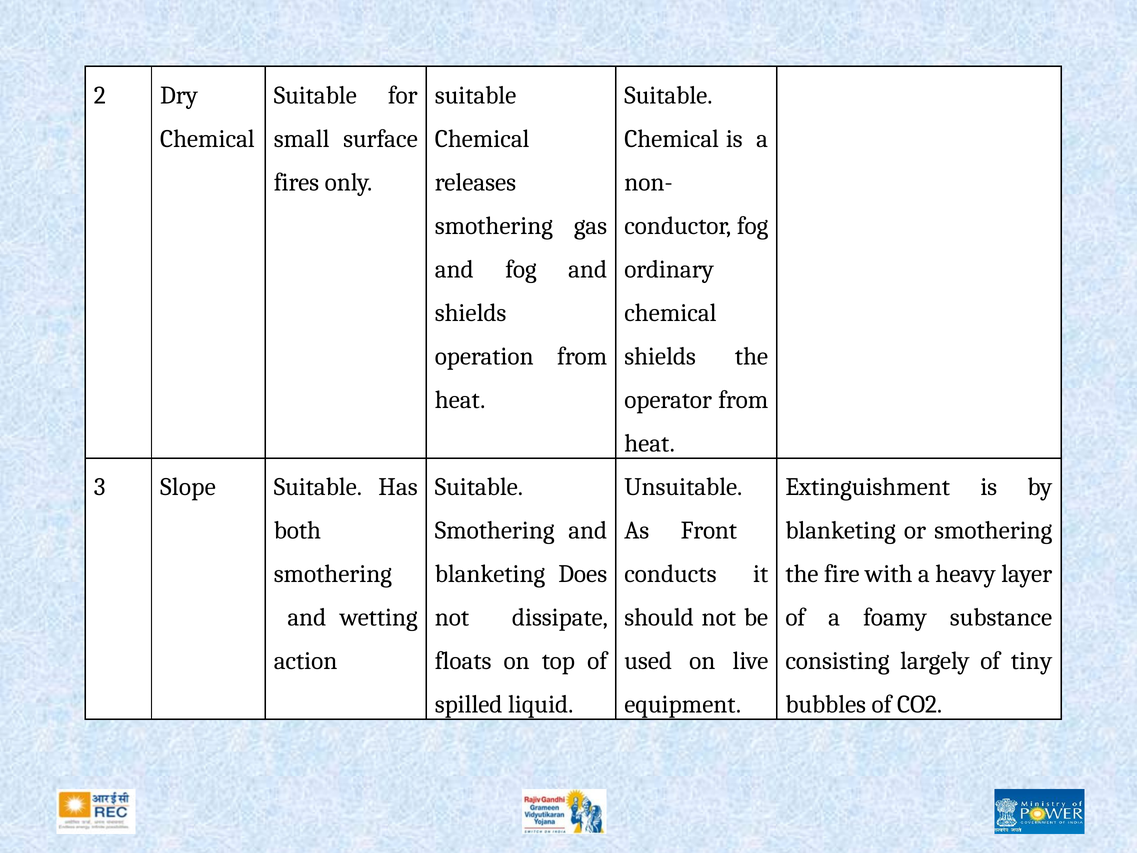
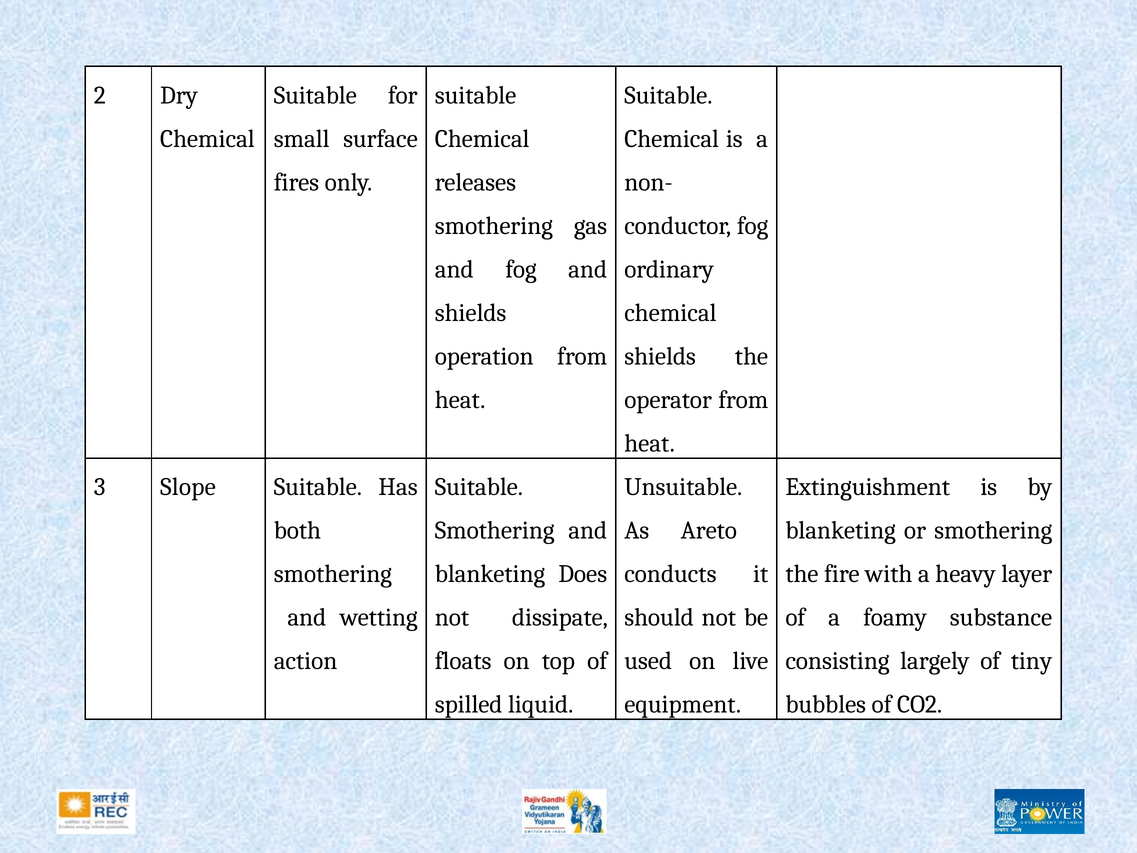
Front: Front -> Areto
